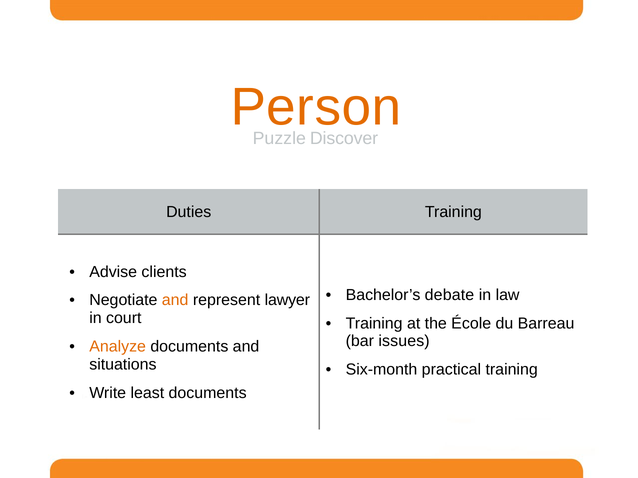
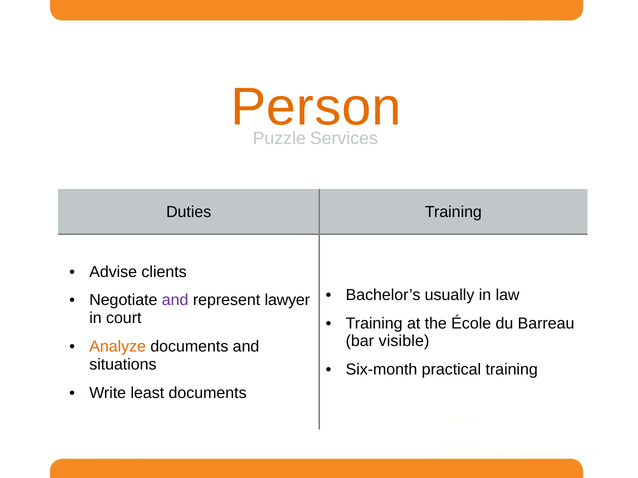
Discover: Discover -> Services
debate: debate -> usually
and at (175, 301) colour: orange -> purple
issues: issues -> visible
